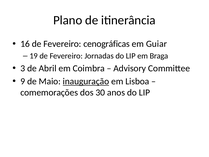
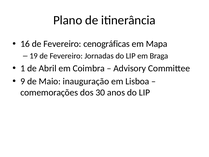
Guiar: Guiar -> Mapa
3: 3 -> 1
inauguração underline: present -> none
